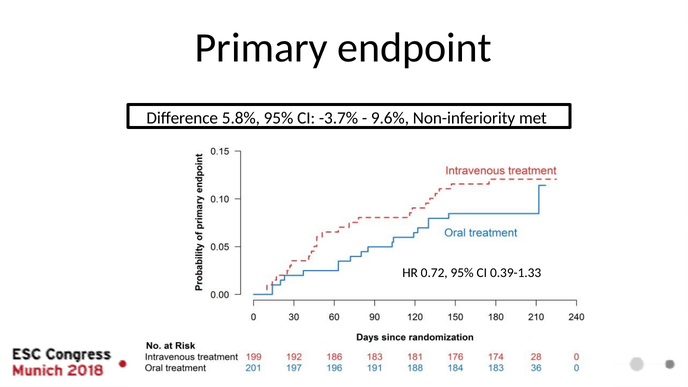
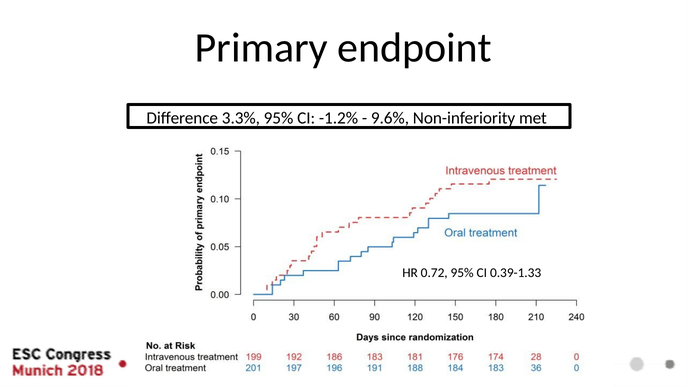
5.8%: 5.8% -> 3.3%
-3.7%: -3.7% -> -1.2%
